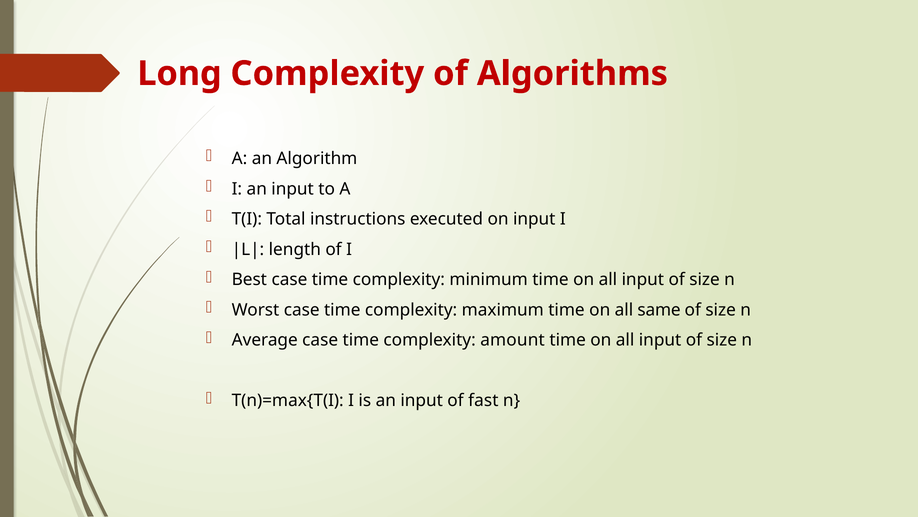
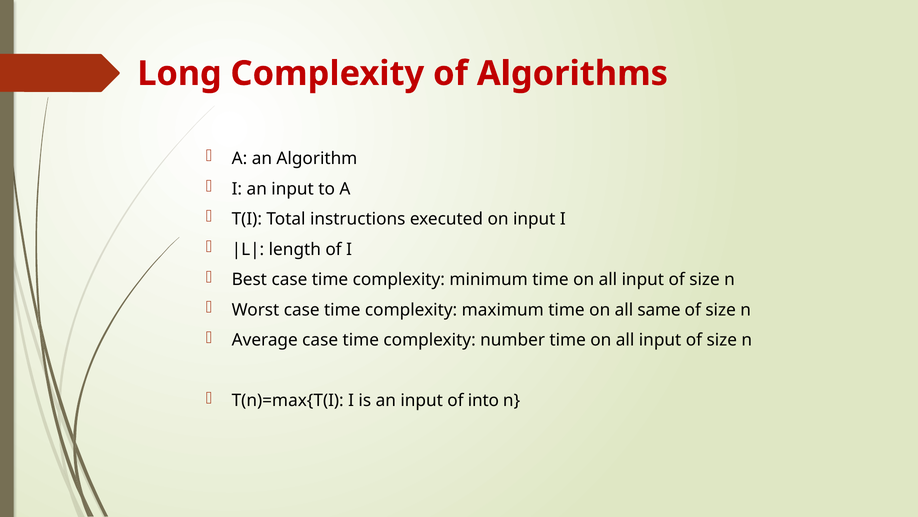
amount: amount -> number
fast: fast -> into
